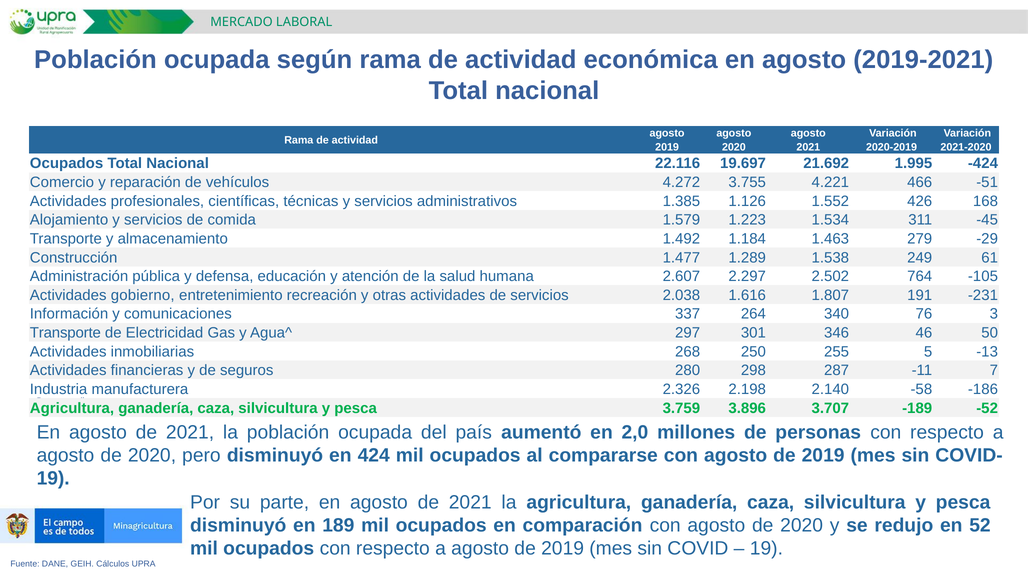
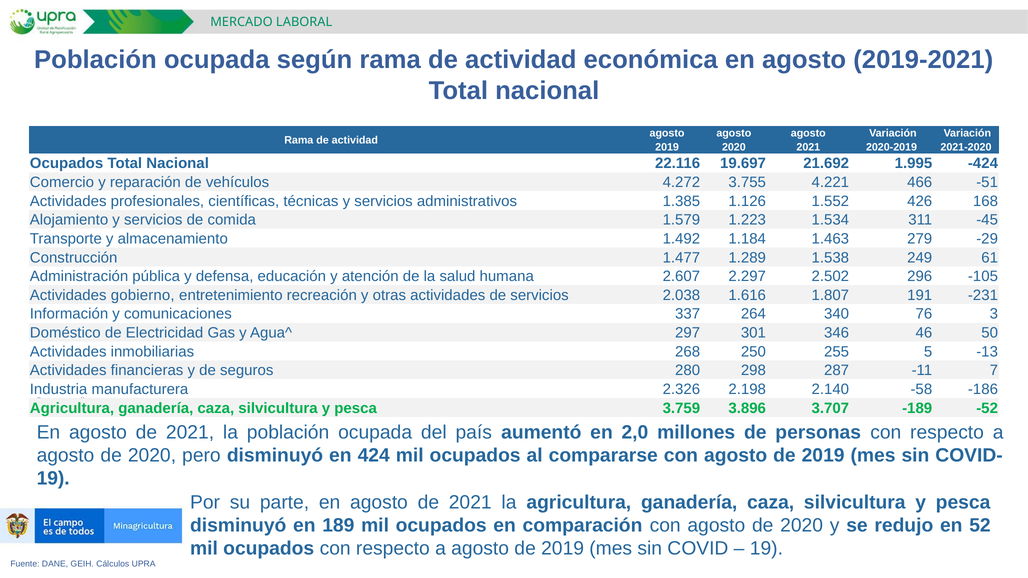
764: 764 -> 296
Transporte at (65, 333): Transporte -> Doméstico
